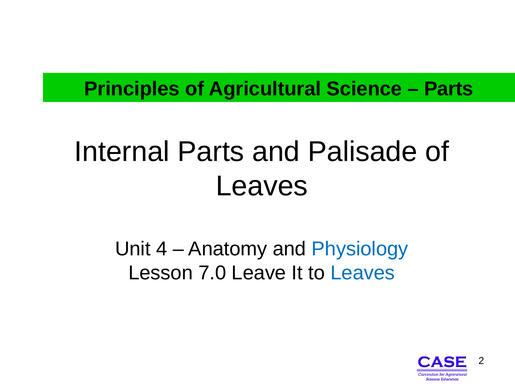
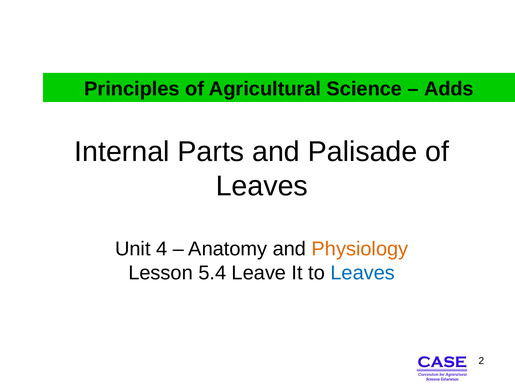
Parts at (449, 89): Parts -> Adds
Physiology colour: blue -> orange
7.0: 7.0 -> 5.4
